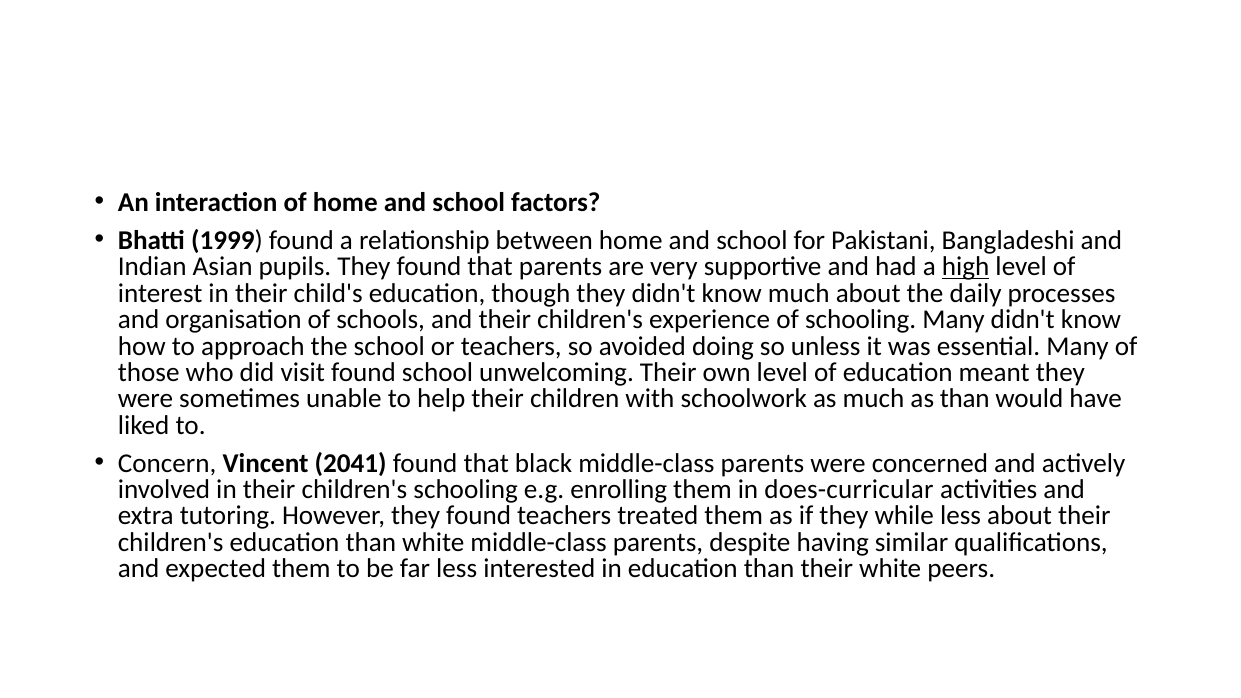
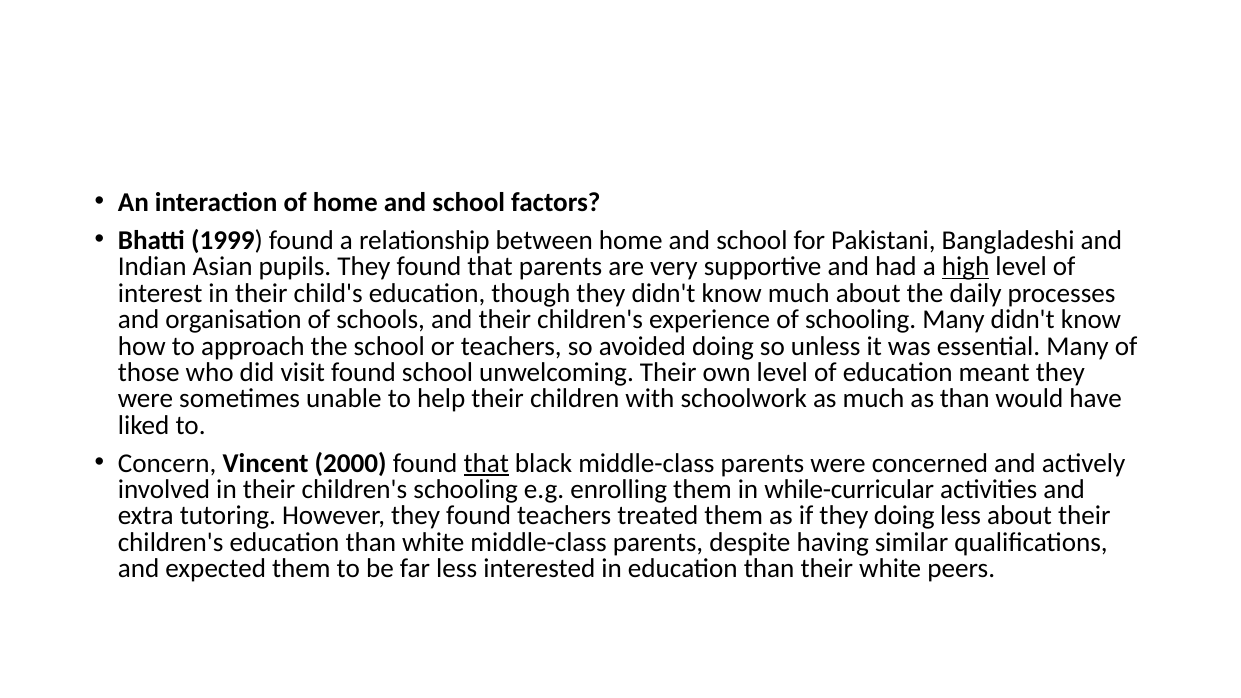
2041: 2041 -> 2000
that at (486, 463) underline: none -> present
does-curricular: does-curricular -> while-curricular
they while: while -> doing
